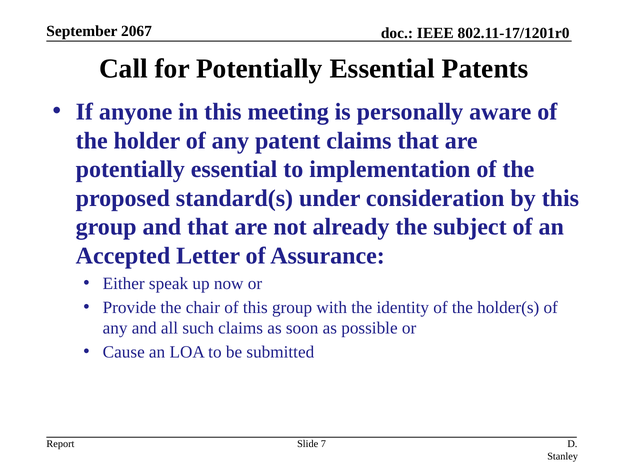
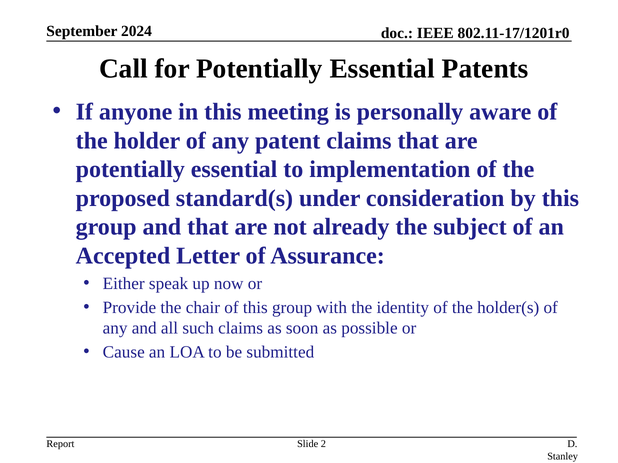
2067: 2067 -> 2024
7: 7 -> 2
